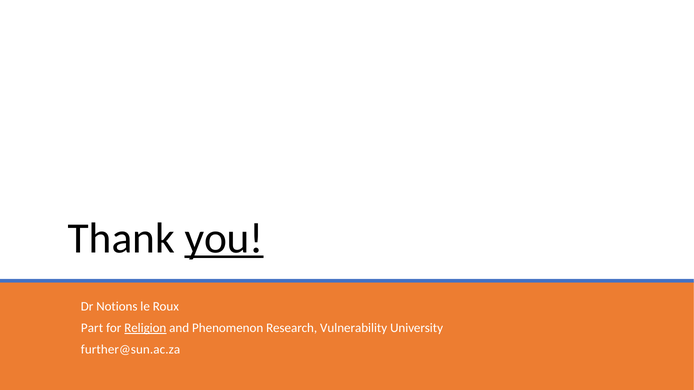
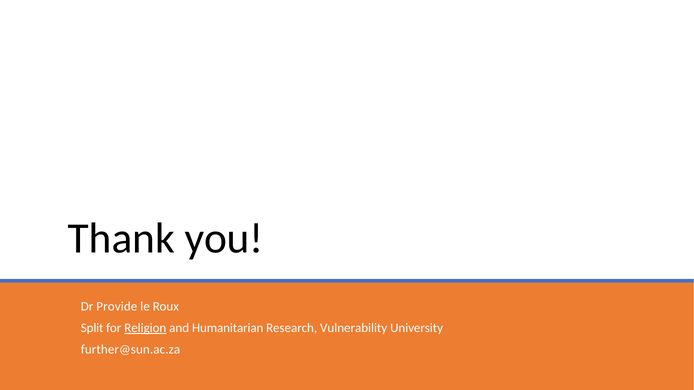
you underline: present -> none
Notions: Notions -> Provide
Part: Part -> Split
Phenomenon: Phenomenon -> Humanitarian
